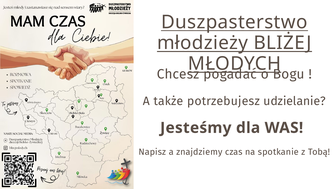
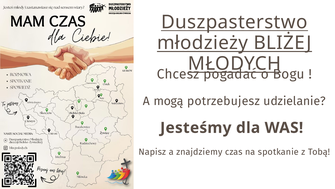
także: także -> mogą
